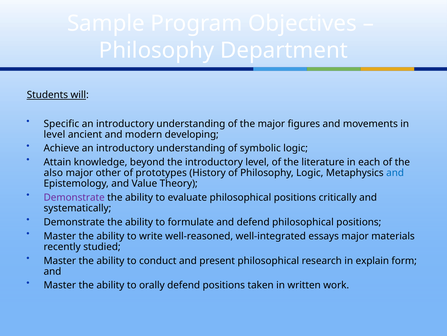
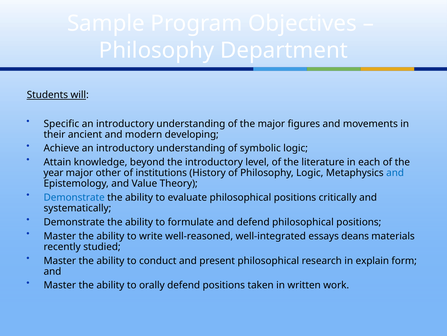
level at (54, 134): level -> their
also: also -> year
prototypes: prototypes -> institutions
Demonstrate at (74, 197) colour: purple -> blue
essays major: major -> deans
